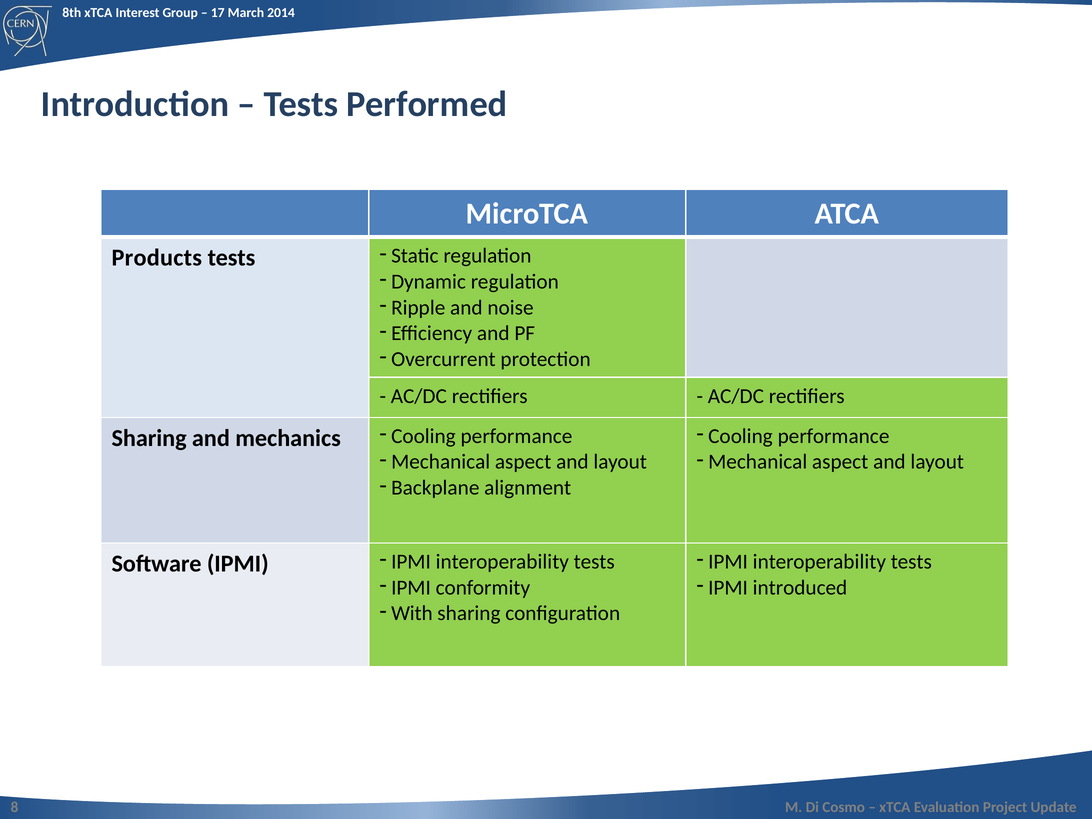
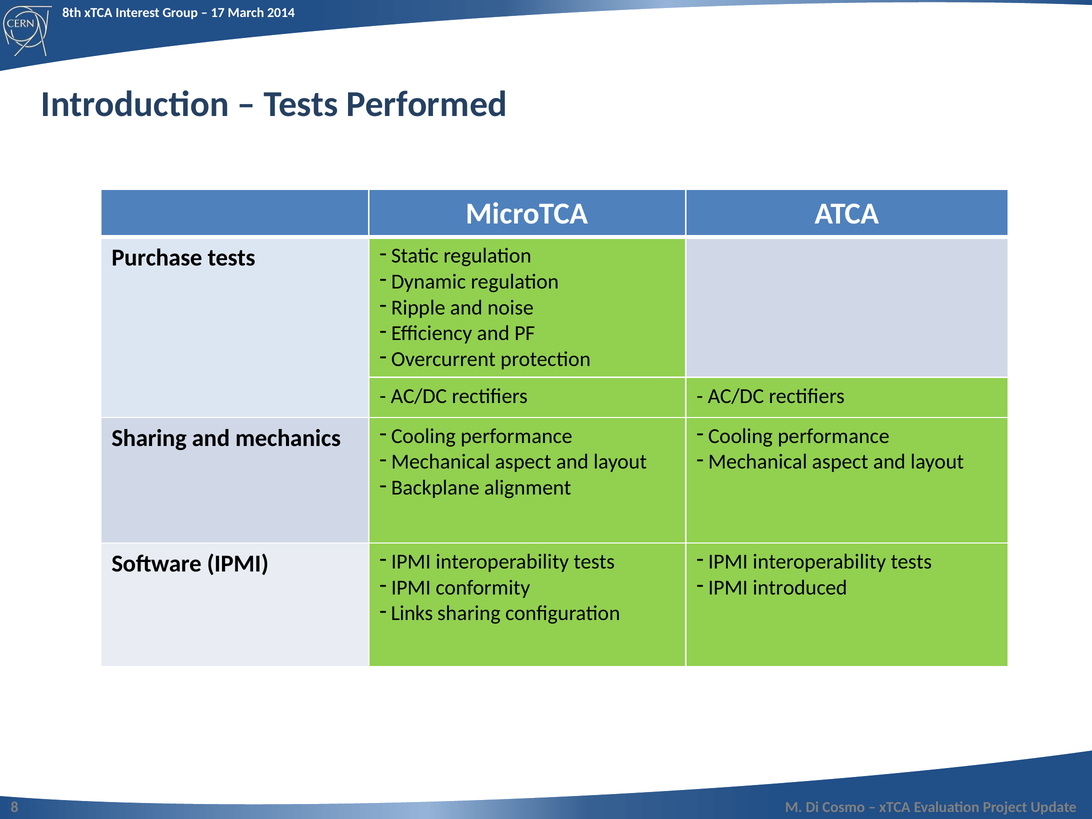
Products: Products -> Purchase
With: With -> Links
